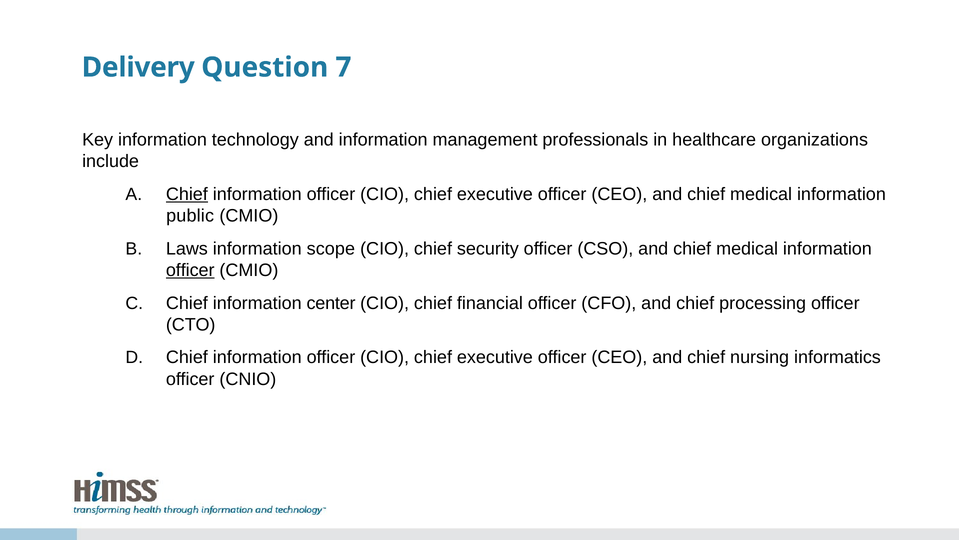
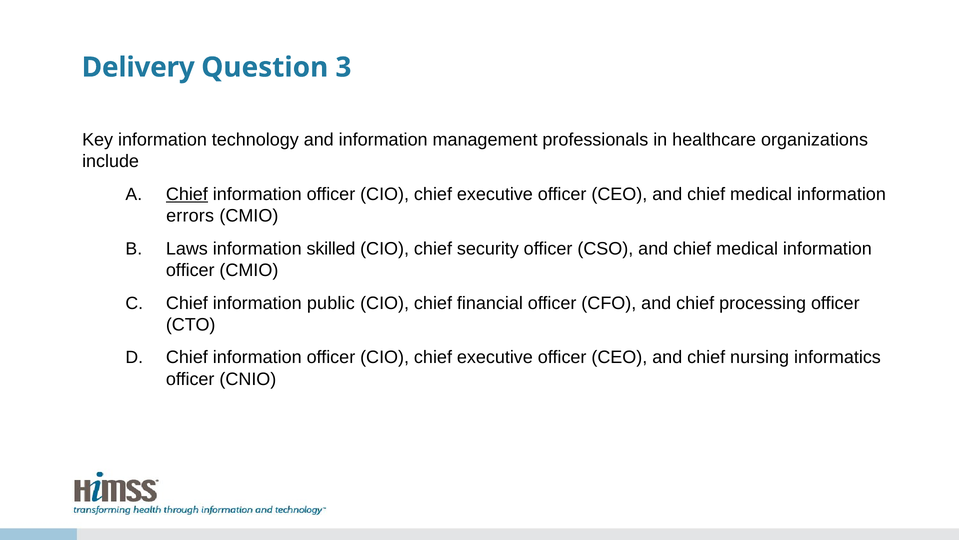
7: 7 -> 3
public: public -> errors
scope: scope -> skilled
officer at (190, 270) underline: present -> none
center: center -> public
